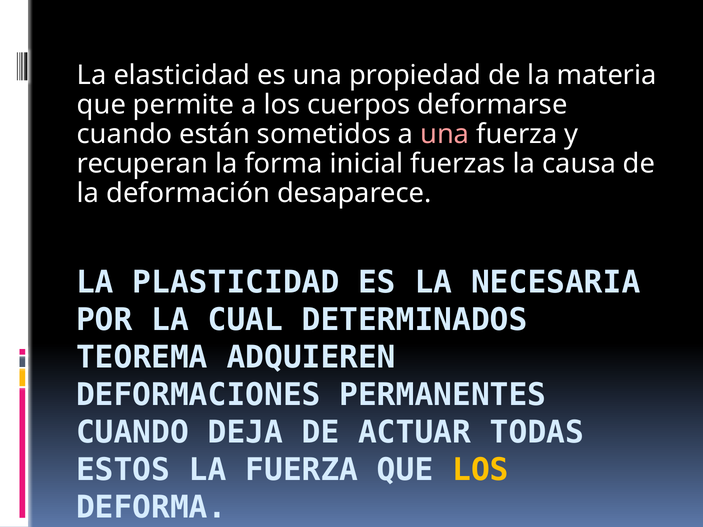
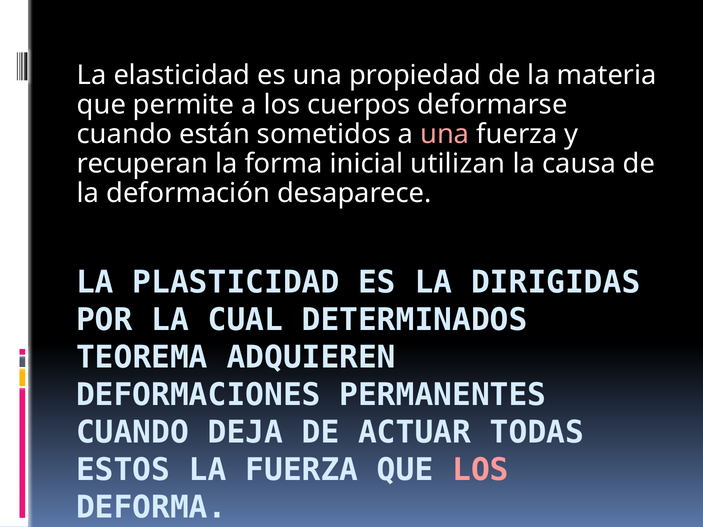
fuerzas: fuerzas -> utilizan
NECESARIA: NECESARIA -> DIRIGIDAS
LOS at (480, 470) colour: yellow -> pink
